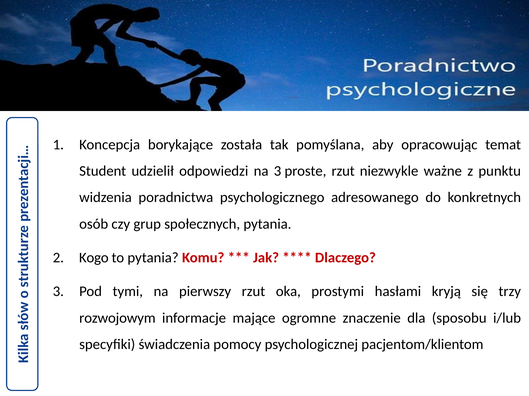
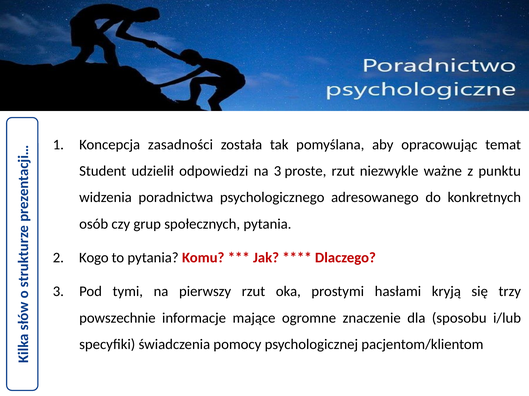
borykające: borykające -> zasadności
rozwojowym: rozwojowym -> powszechnie
